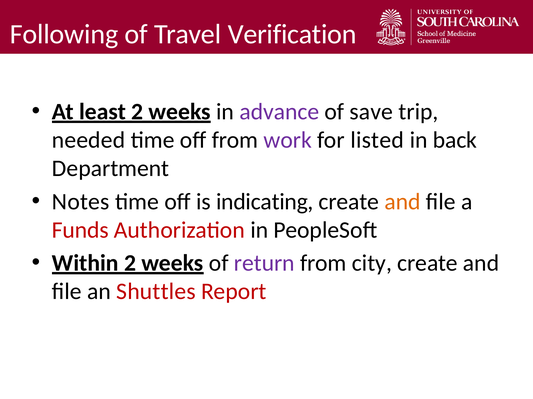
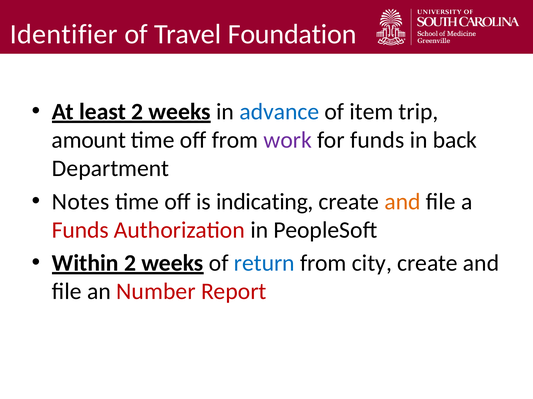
Following: Following -> Identifier
Verification: Verification -> Foundation
advance colour: purple -> blue
save: save -> item
needed: needed -> amount
for listed: listed -> funds
return colour: purple -> blue
Shuttles: Shuttles -> Number
